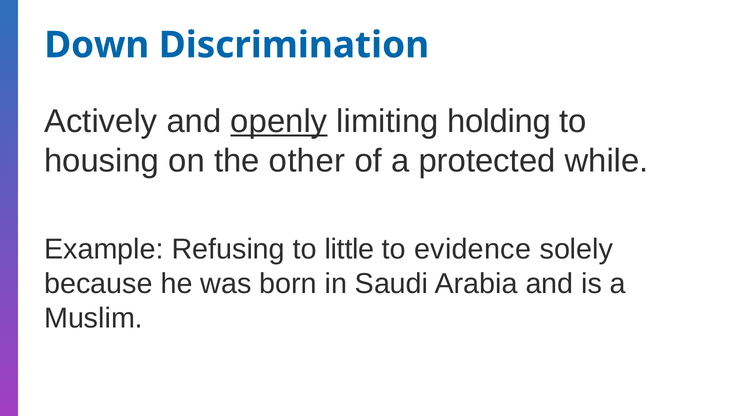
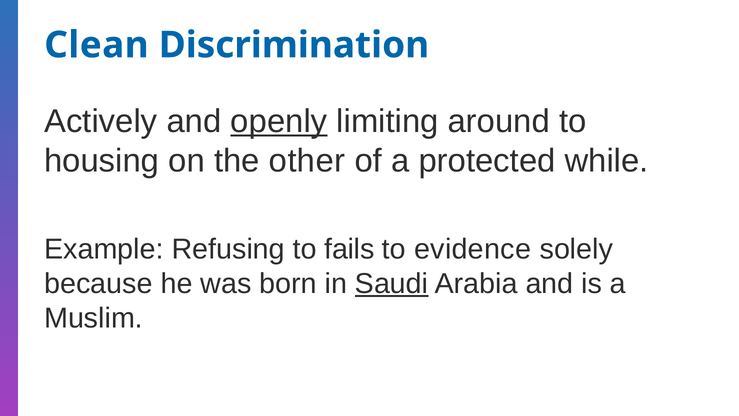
Down: Down -> Clean
holding: holding -> around
little: little -> fails
Saudi underline: none -> present
